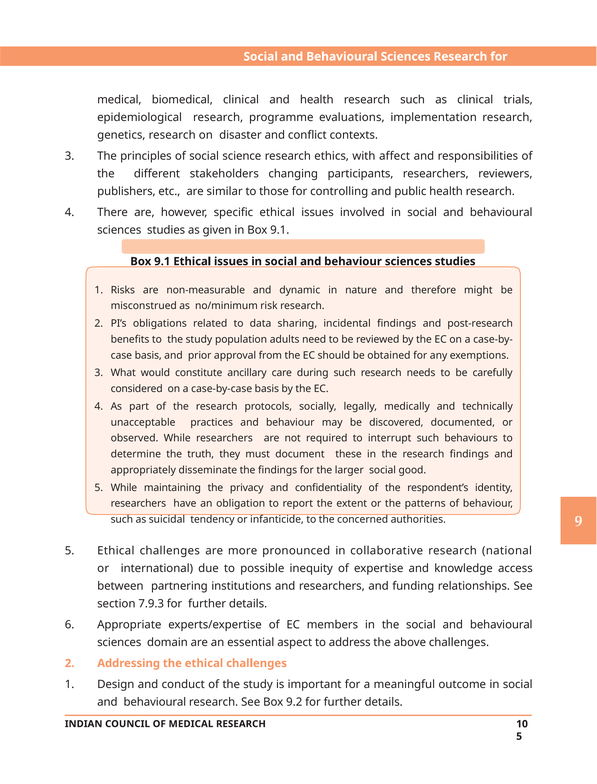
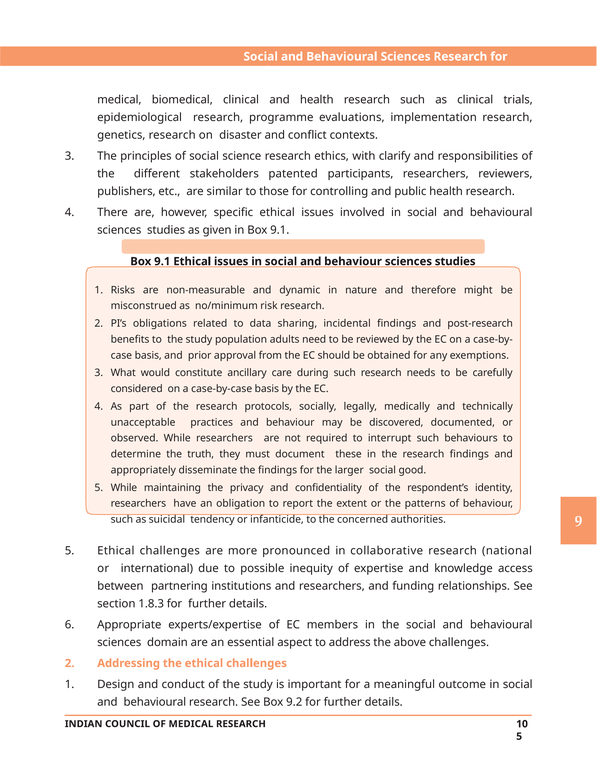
affect: affect -> clarify
changing: changing -> patented
7.9.3: 7.9.3 -> 1.8.3
